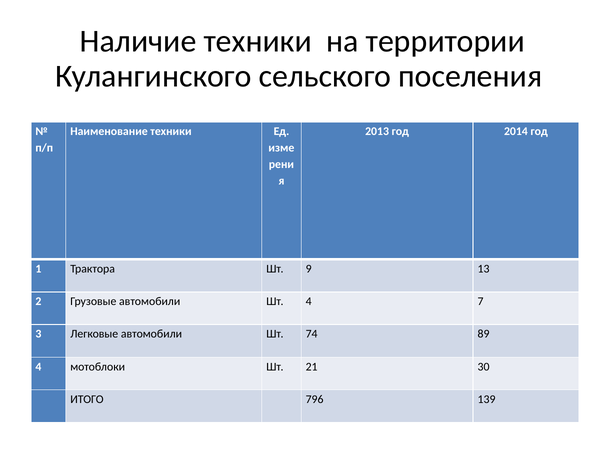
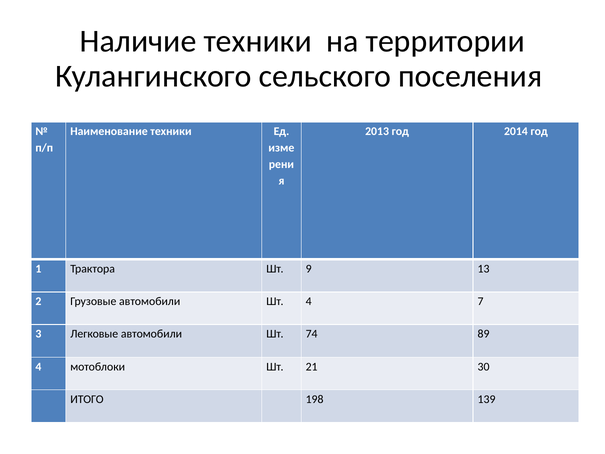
796: 796 -> 198
